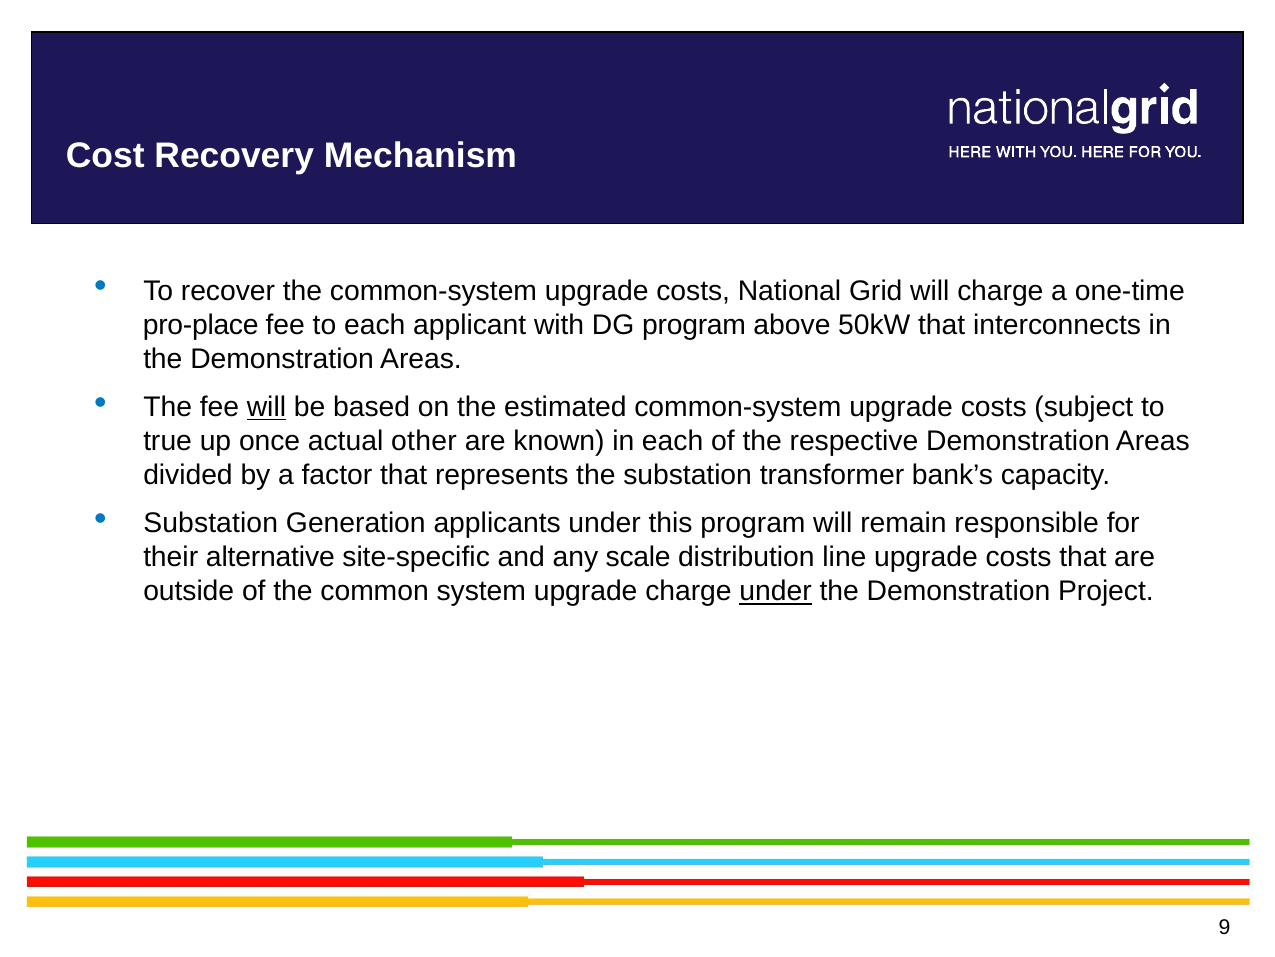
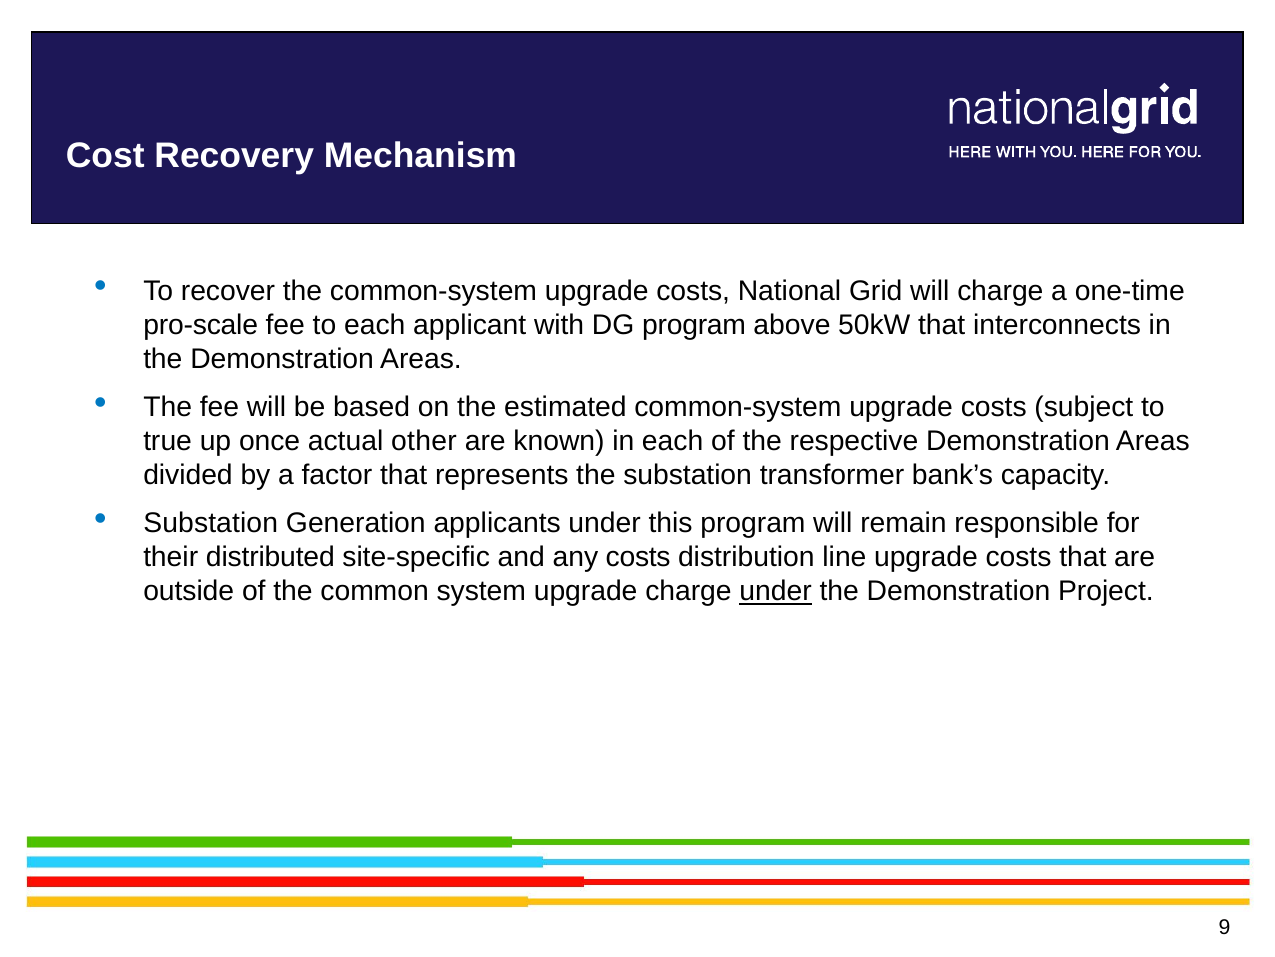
pro-place: pro-place -> pro-scale
will at (266, 407) underline: present -> none
alternative: alternative -> distributed
any scale: scale -> costs
